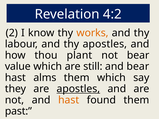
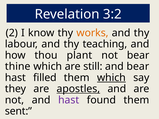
4:2: 4:2 -> 3:2
thy apostles: apostles -> teaching
value: value -> thine
alms: alms -> filled
which at (111, 78) underline: none -> present
hast at (69, 100) colour: orange -> purple
past: past -> sent
